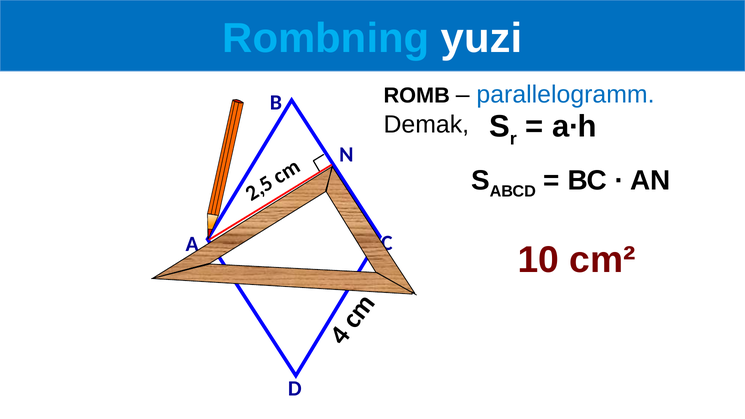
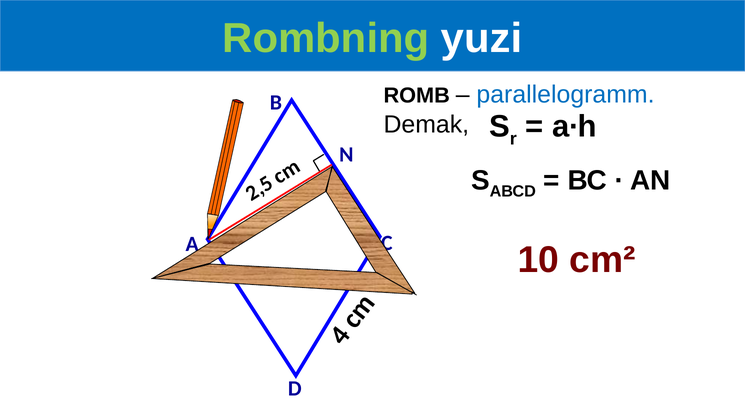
Rombning colour: light blue -> light green
